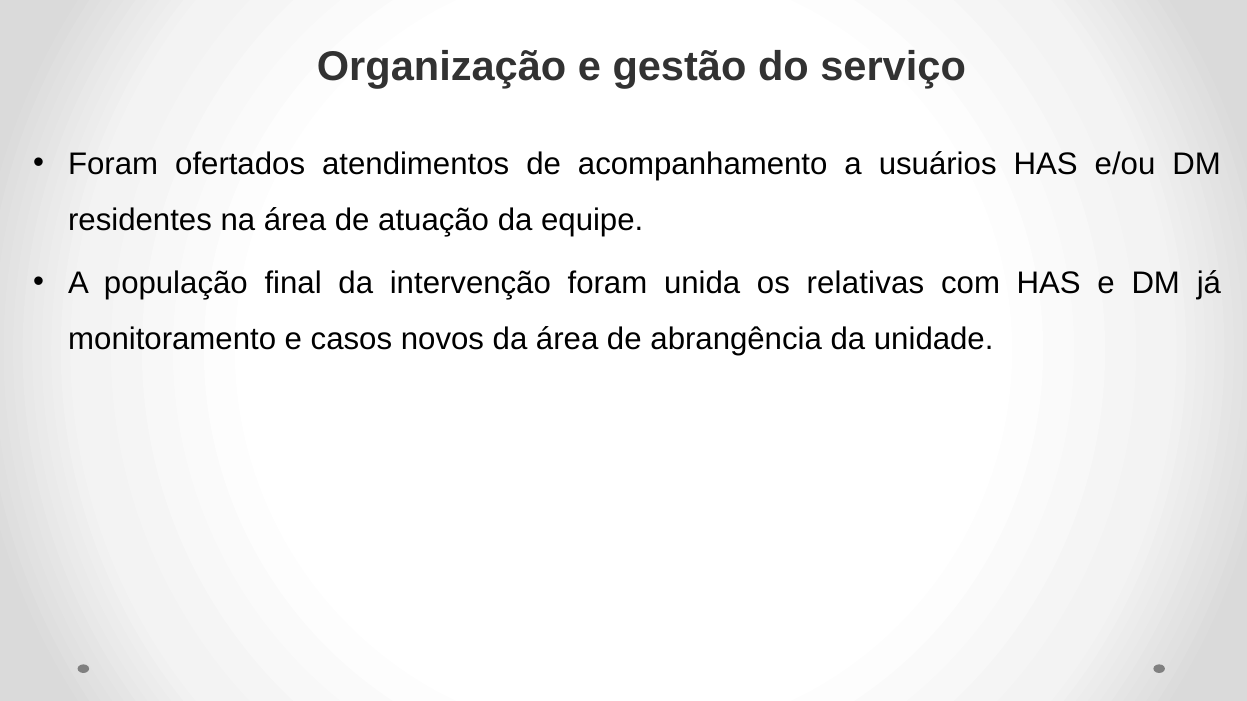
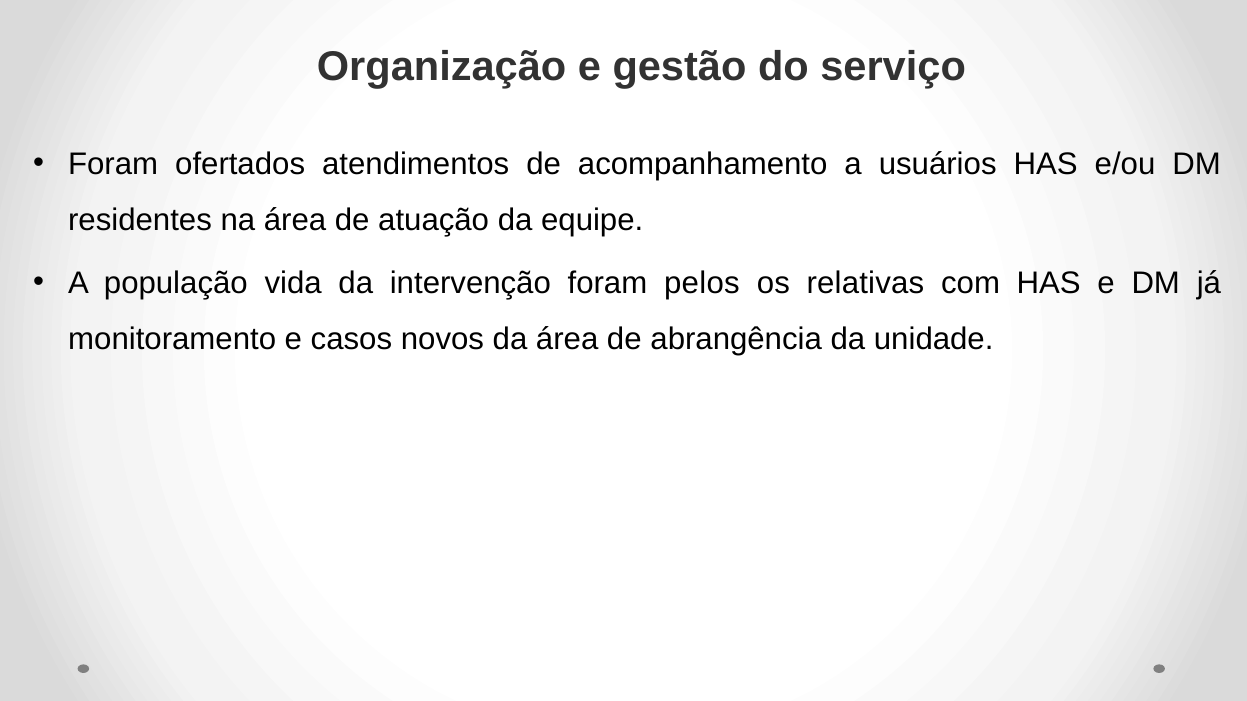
final: final -> vida
unida: unida -> pelos
